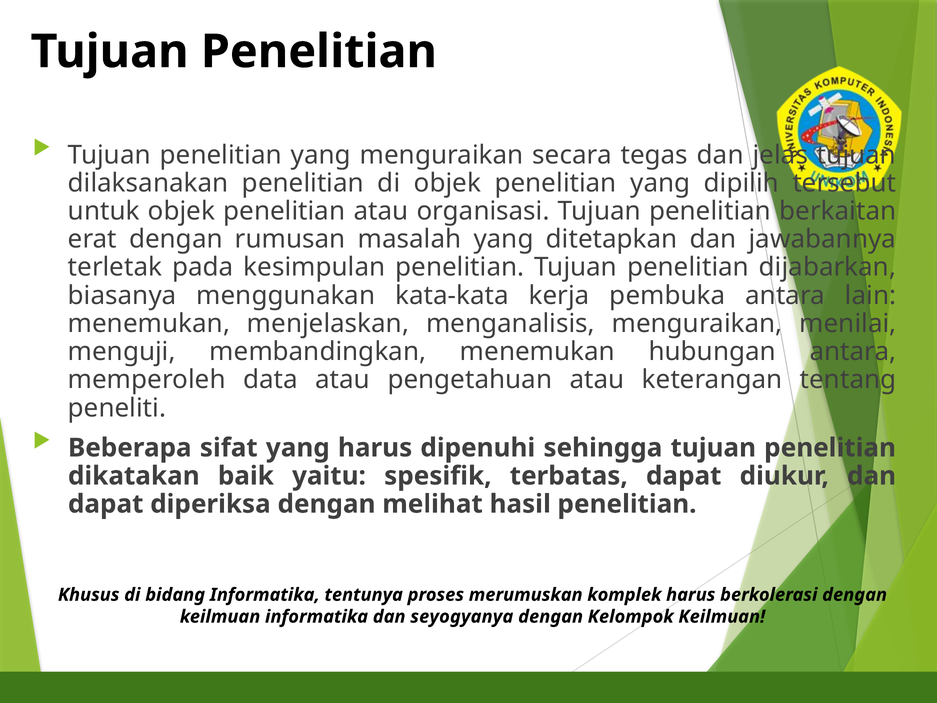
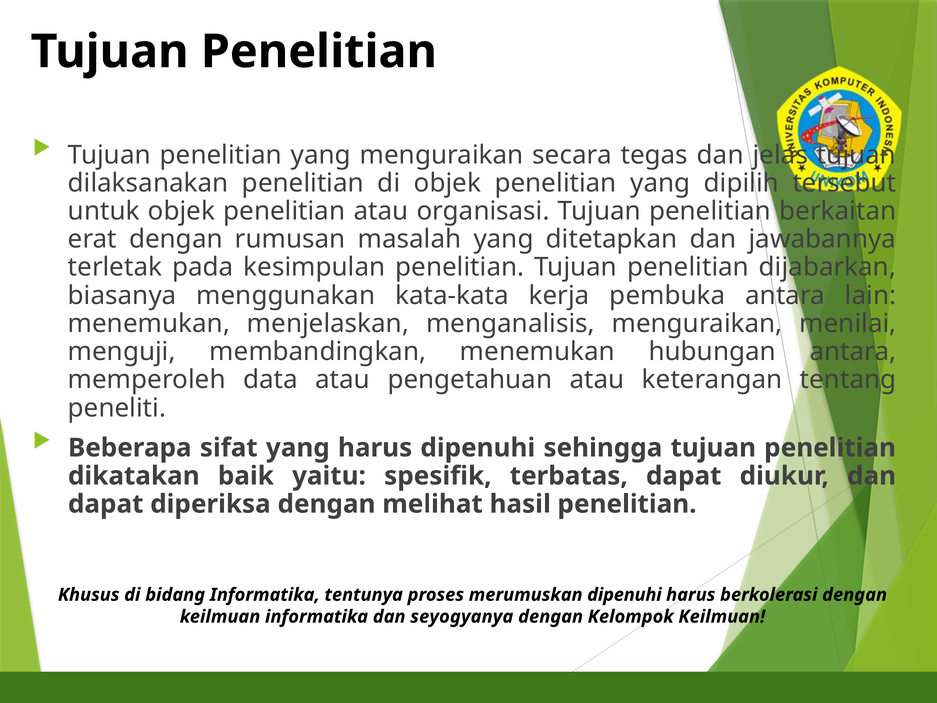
merumuskan komplek: komplek -> dipenuhi
